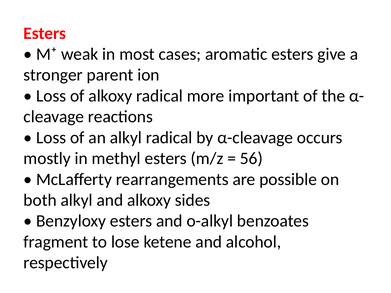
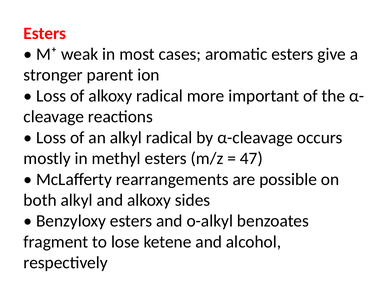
56: 56 -> 47
